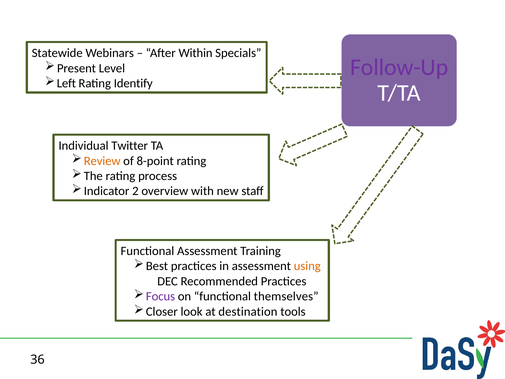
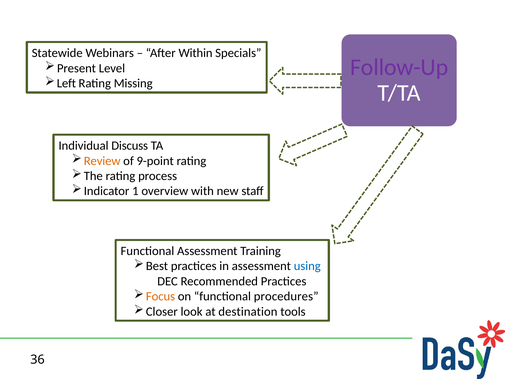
Identify: Identify -> Missing
Twitter: Twitter -> Discuss
8-point: 8-point -> 9-point
2: 2 -> 1
using colour: orange -> blue
Focus colour: purple -> orange
themselves: themselves -> procedures
